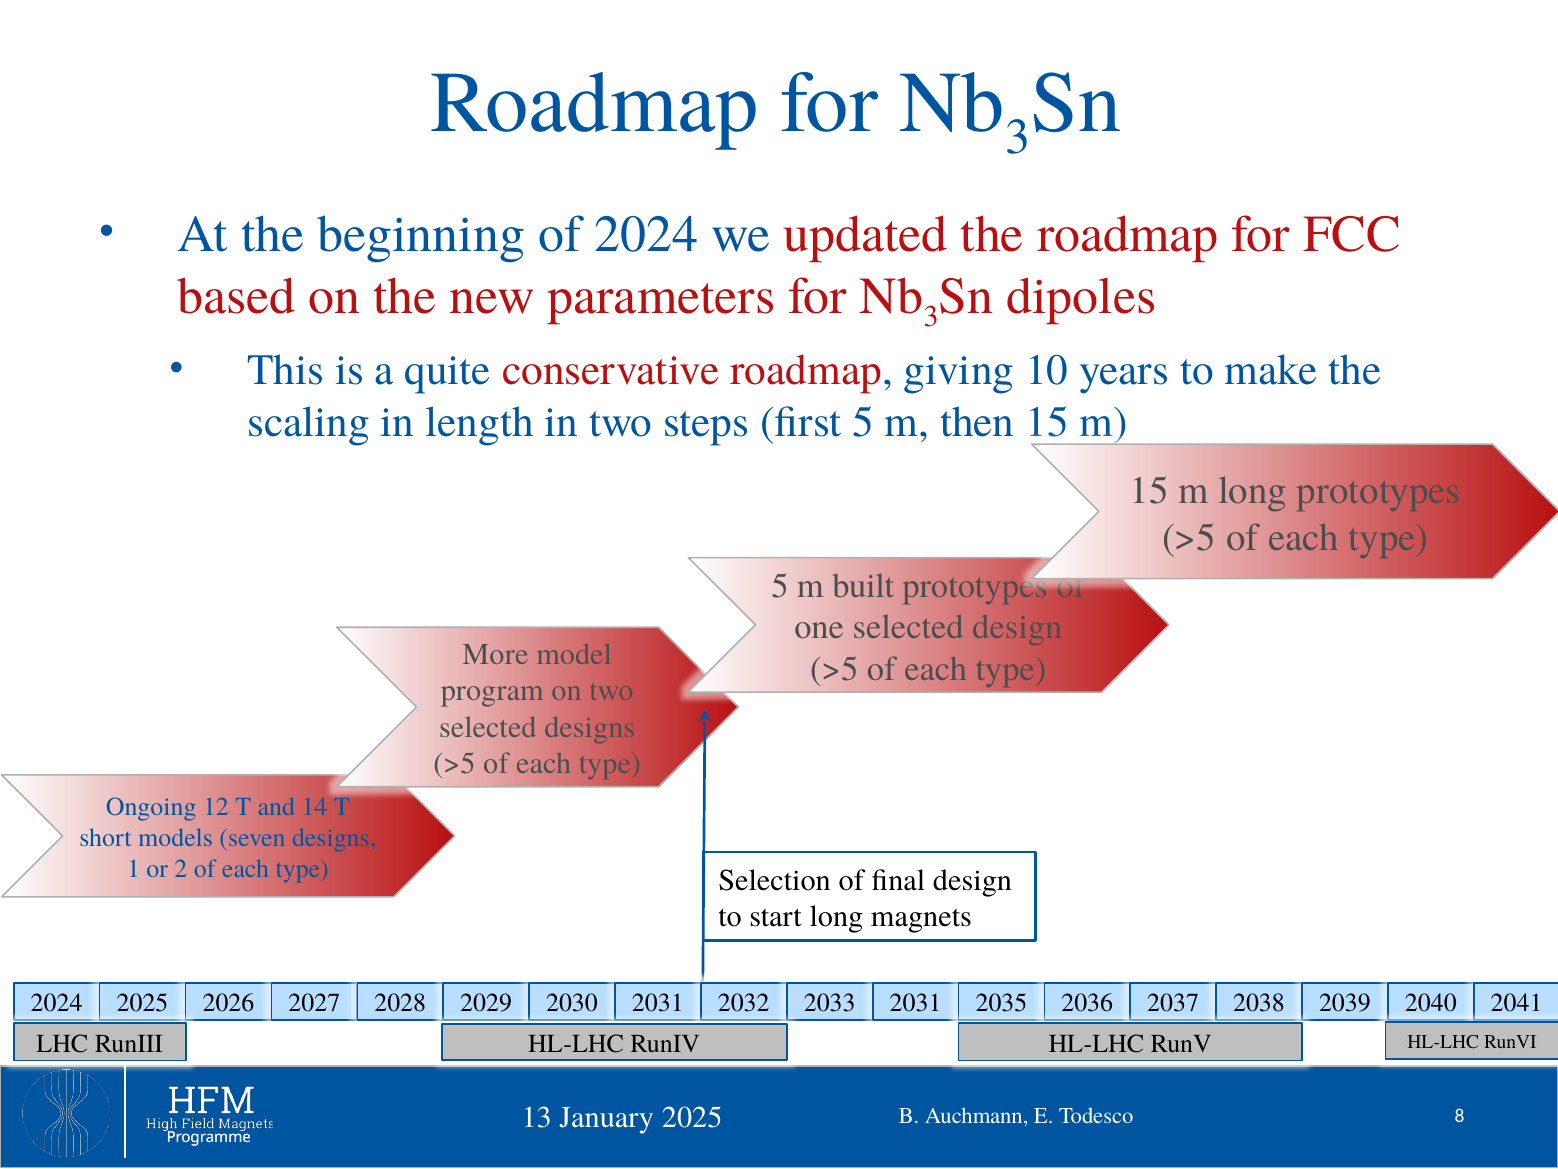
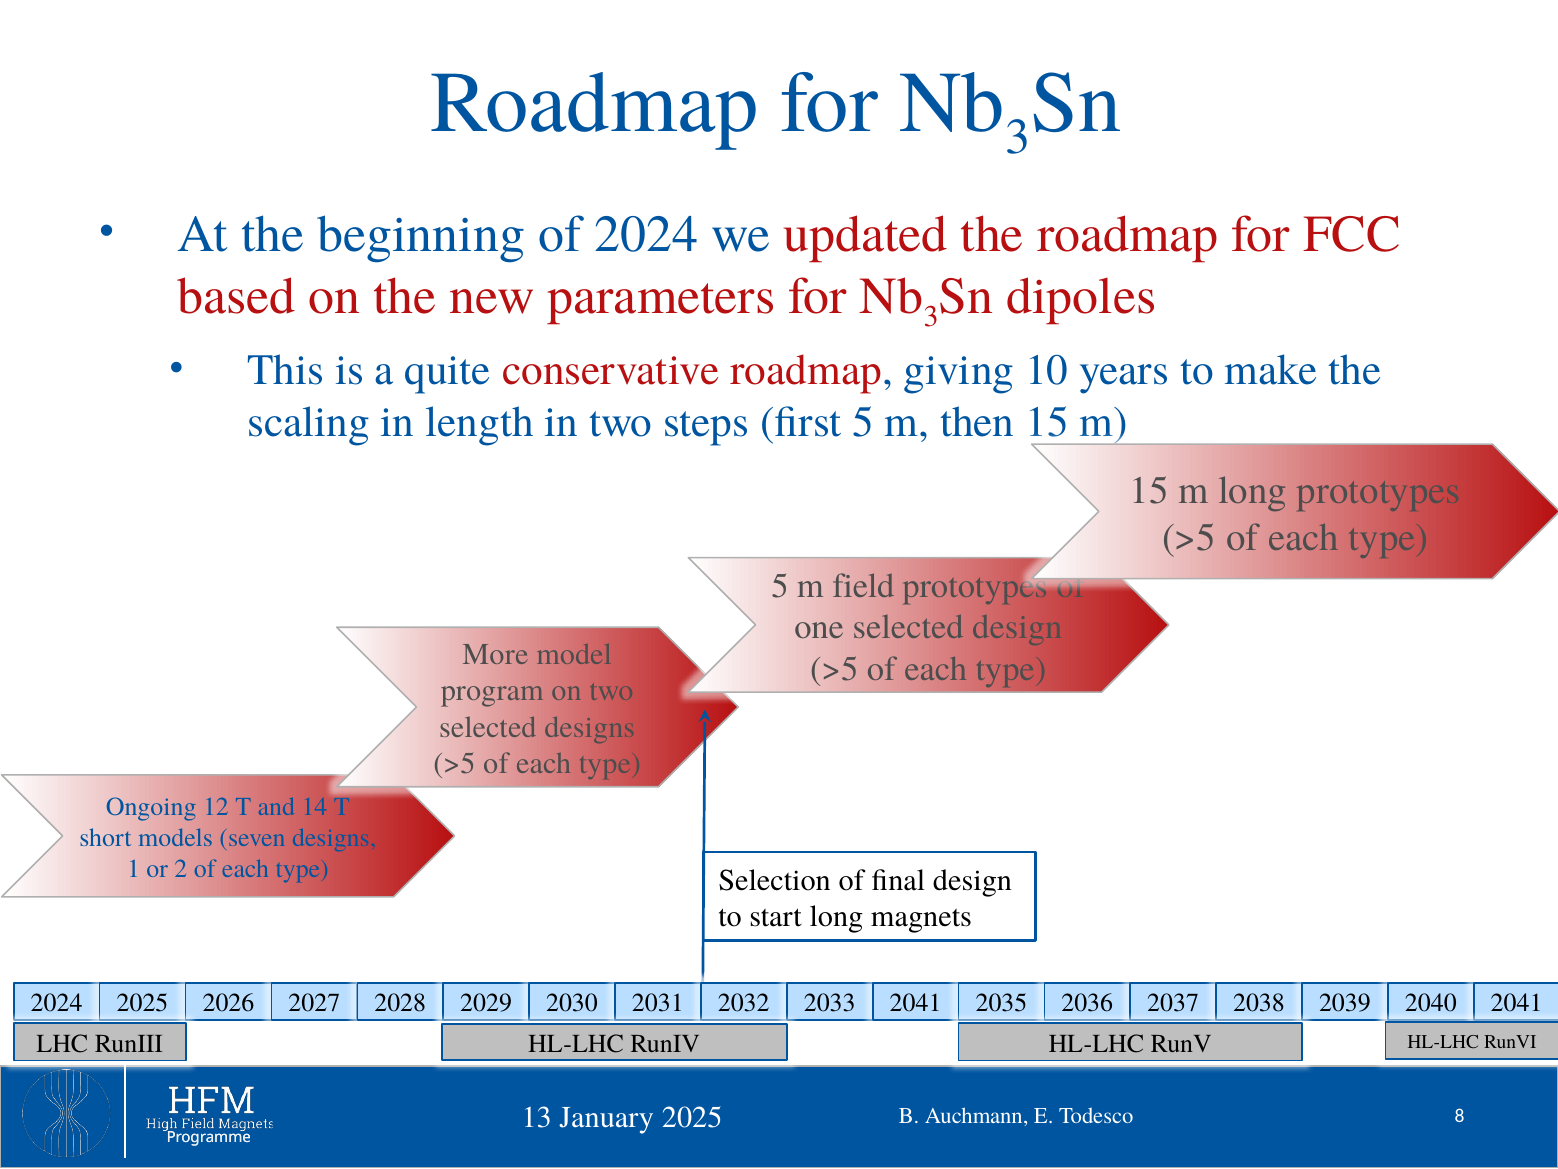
built: built -> field
2033 2031: 2031 -> 2041
